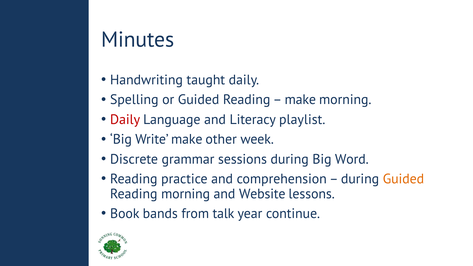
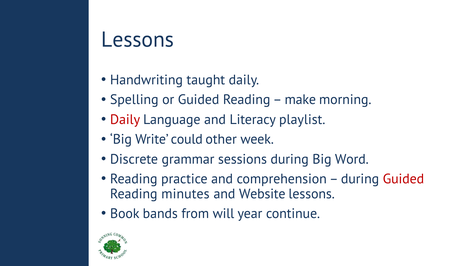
Minutes at (138, 40): Minutes -> Lessons
Write make: make -> could
Guided at (403, 179) colour: orange -> red
Reading morning: morning -> minutes
talk: talk -> will
